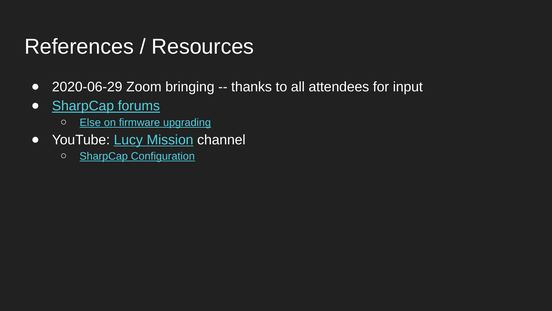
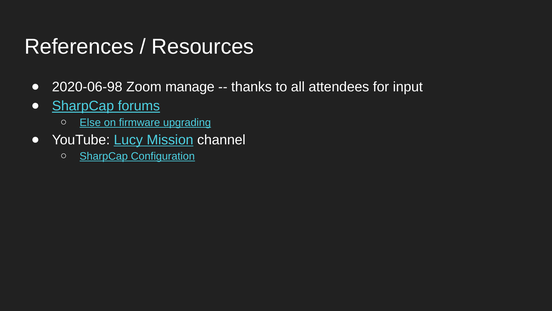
2020-06-29: 2020-06-29 -> 2020-06-98
bringing: bringing -> manage
